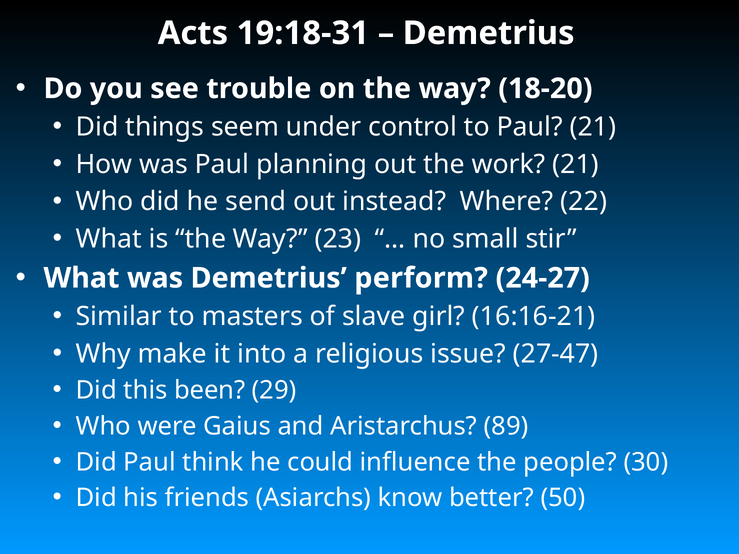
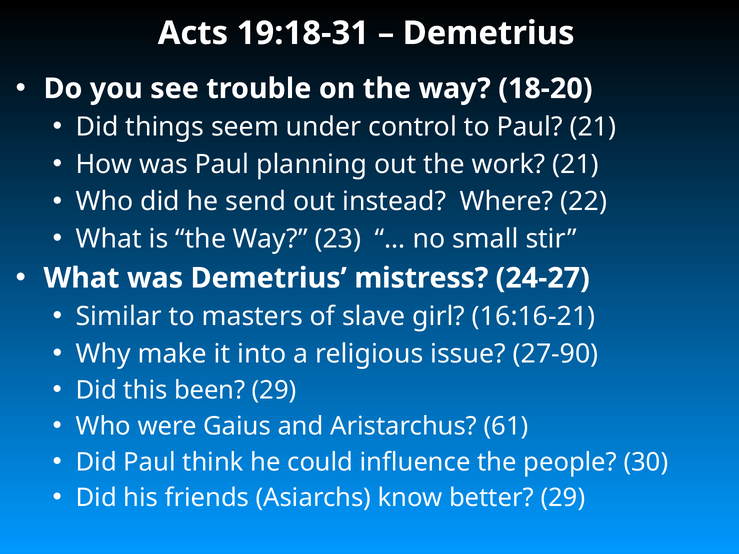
perform: perform -> mistress
27-47: 27-47 -> 27-90
89: 89 -> 61
better 50: 50 -> 29
